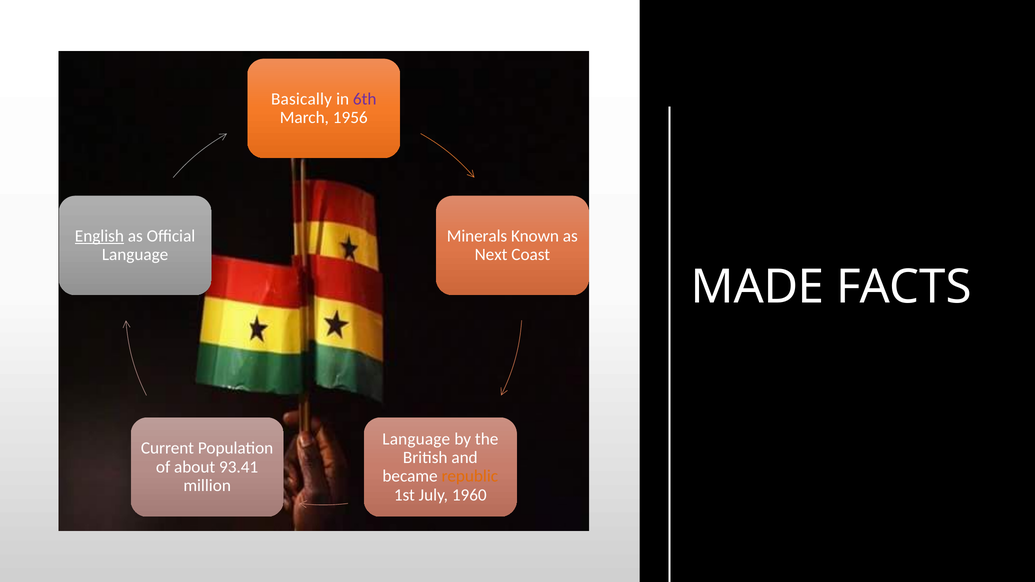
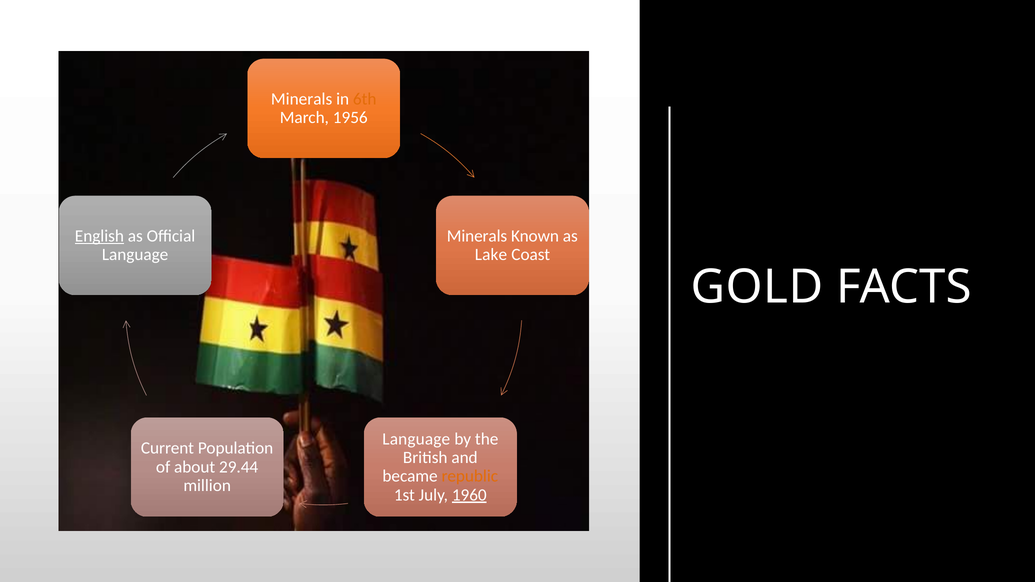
Basically at (302, 99): Basically -> Minerals
6th colour: purple -> orange
Next: Next -> Lake
MADE: MADE -> GOLD
93.41: 93.41 -> 29.44
1960 underline: none -> present
